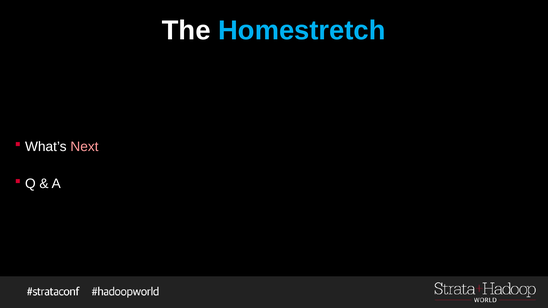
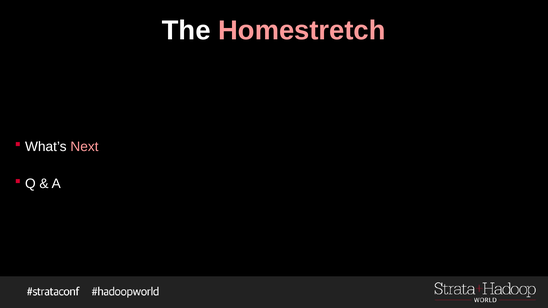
Homestretch colour: light blue -> pink
